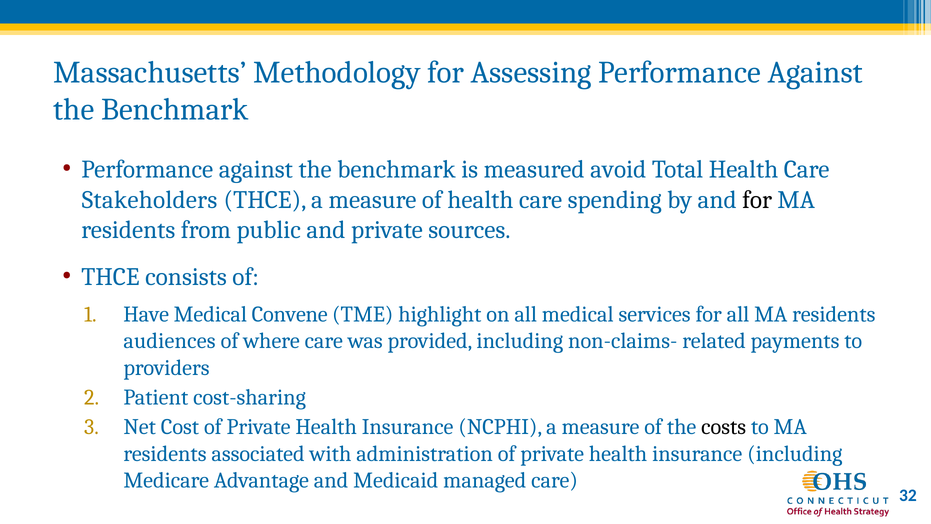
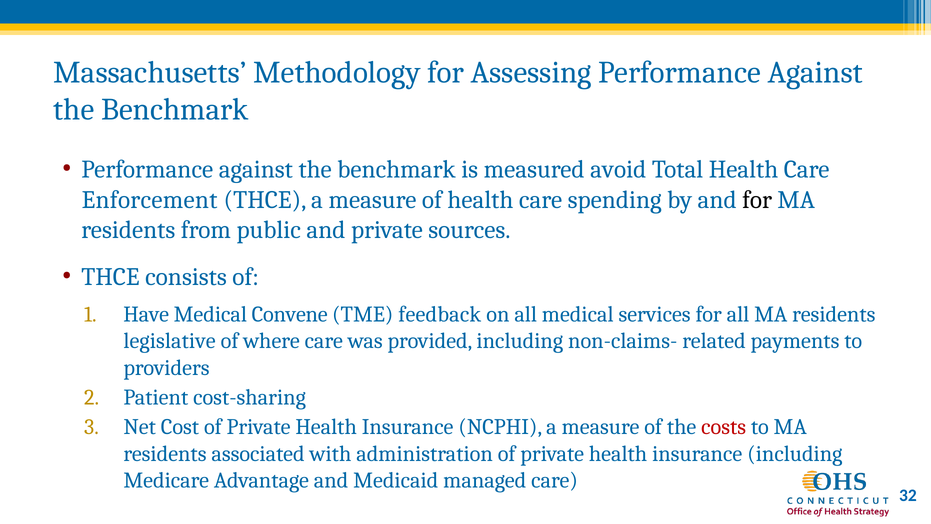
Stakeholders: Stakeholders -> Enforcement
highlight: highlight -> feedback
audiences: audiences -> legislative
costs colour: black -> red
